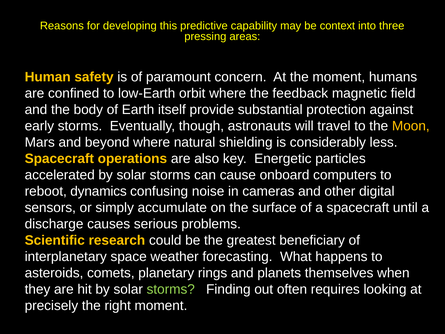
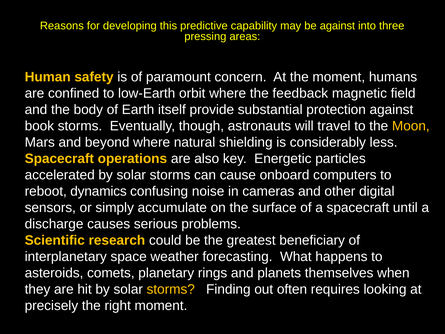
be context: context -> against
early: early -> book
storms at (171, 289) colour: light green -> yellow
